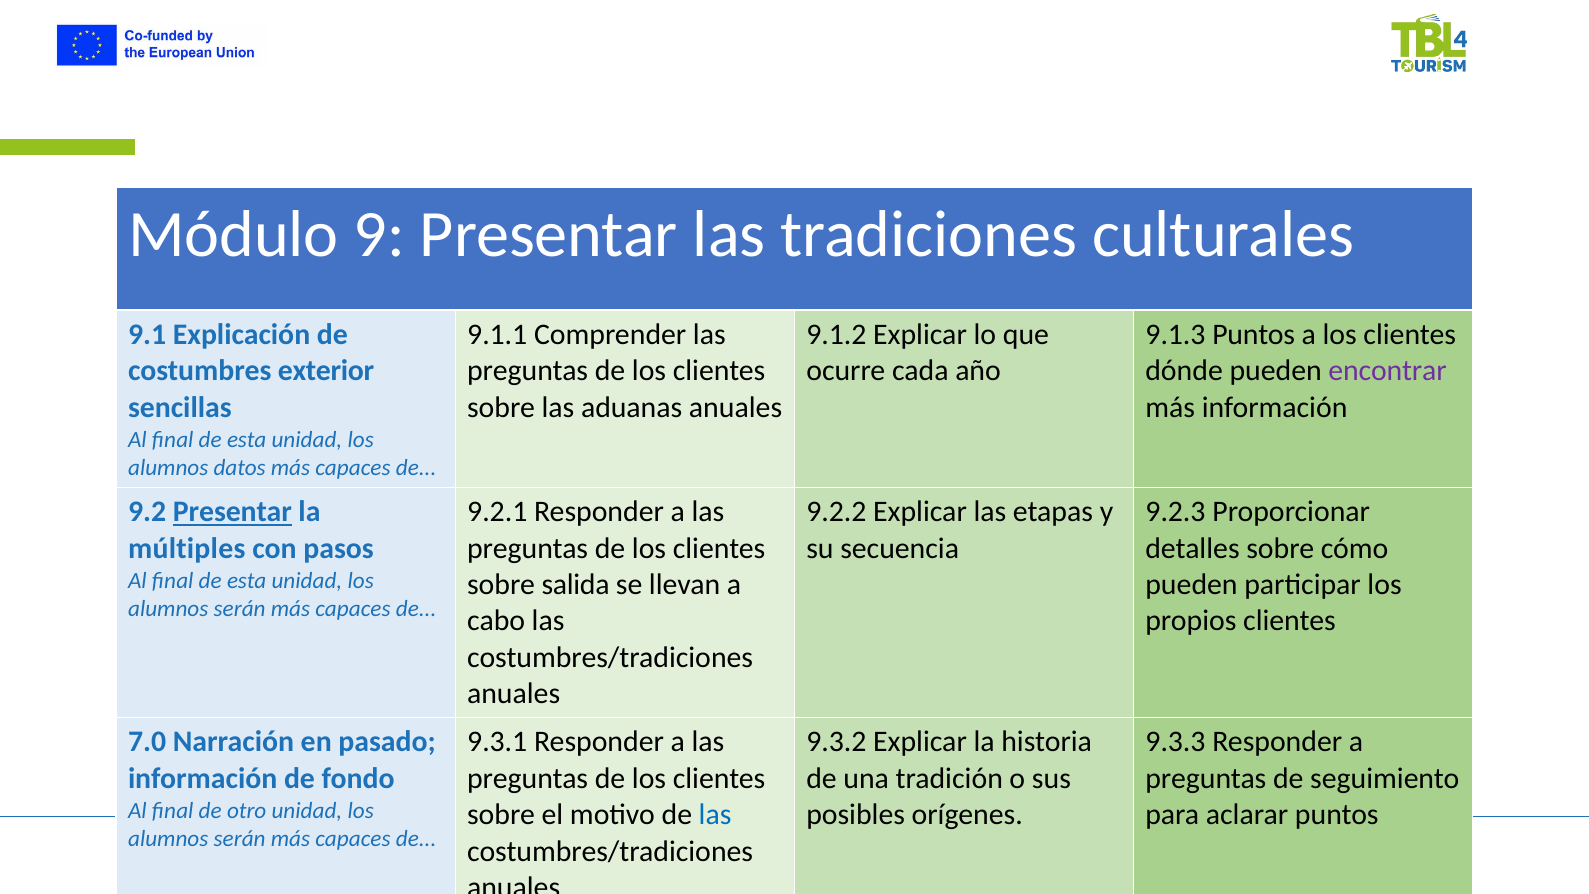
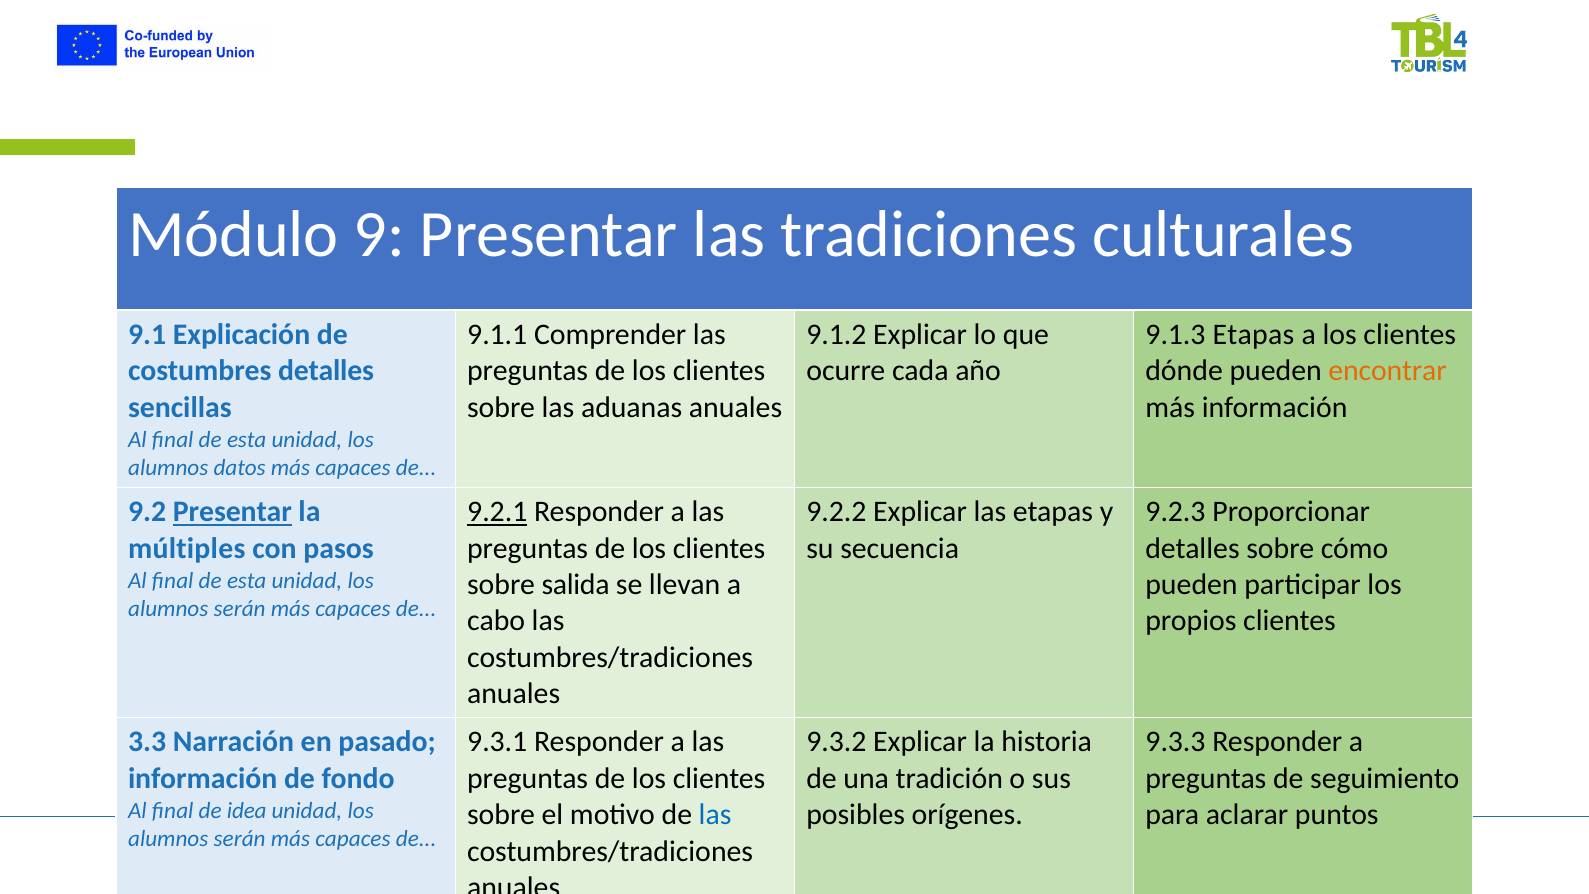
9.1.3 Puntos: Puntos -> Etapas
costumbres exterior: exterior -> detalles
encontrar colour: purple -> orange
9.2.1 underline: none -> present
7.0: 7.0 -> 3.3
otro: otro -> idea
